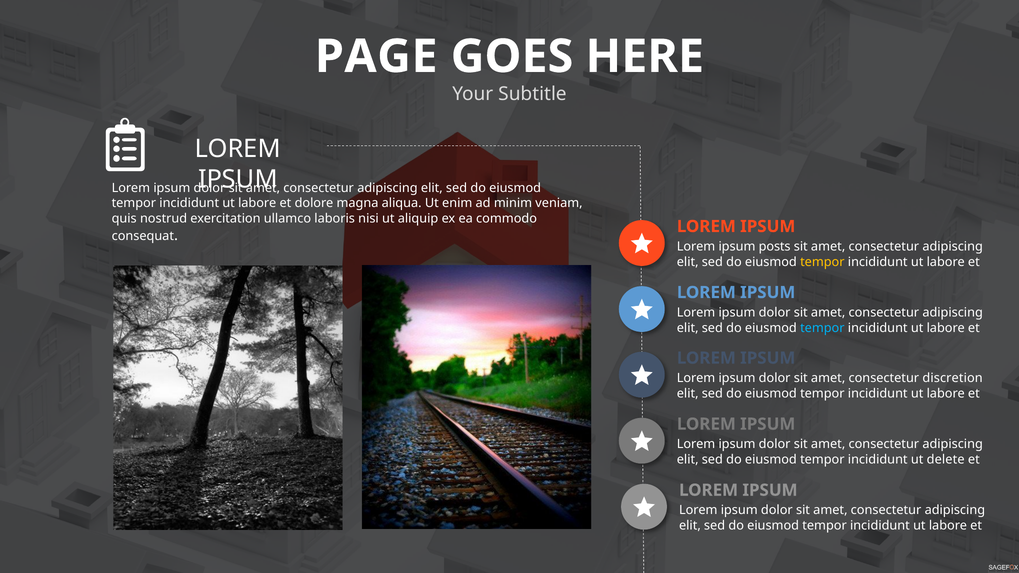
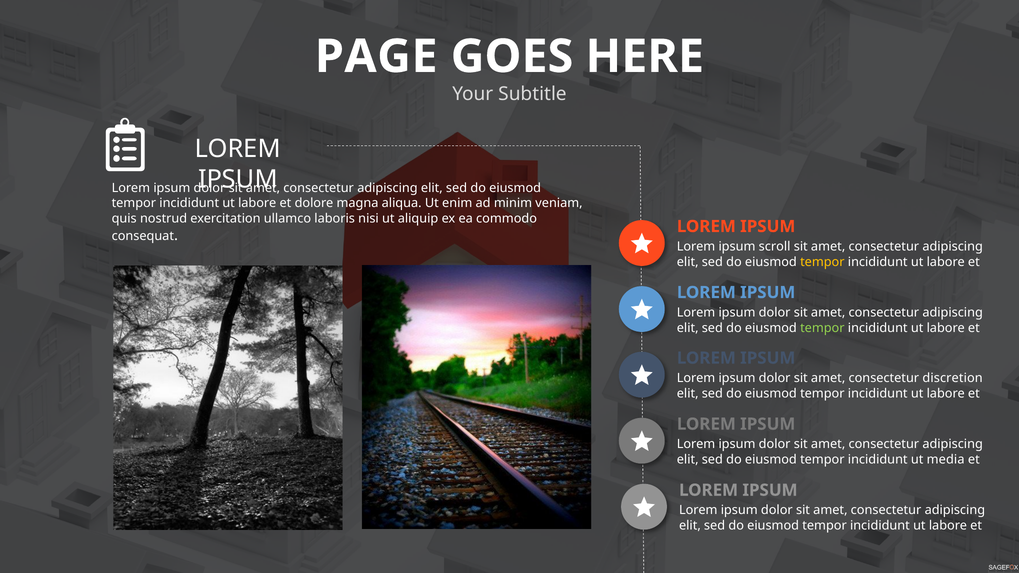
posts: posts -> scroll
tempor at (822, 328) colour: light blue -> light green
delete: delete -> media
